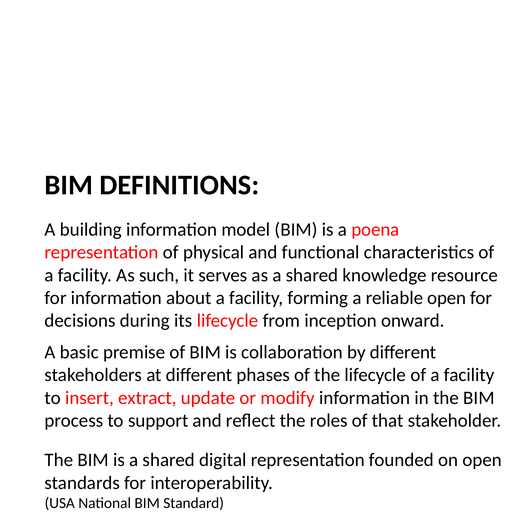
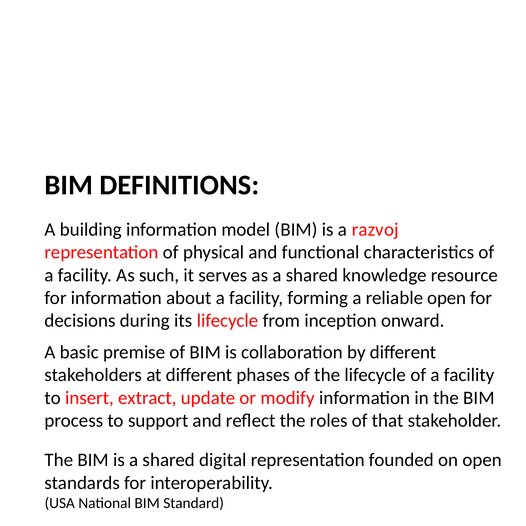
poena: poena -> razvoj
